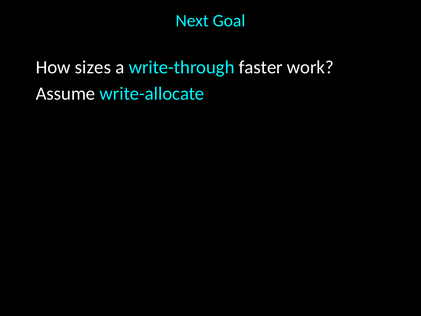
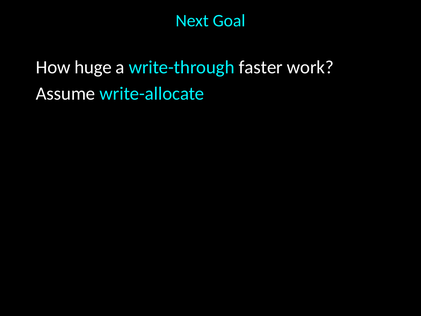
sizes: sizes -> huge
